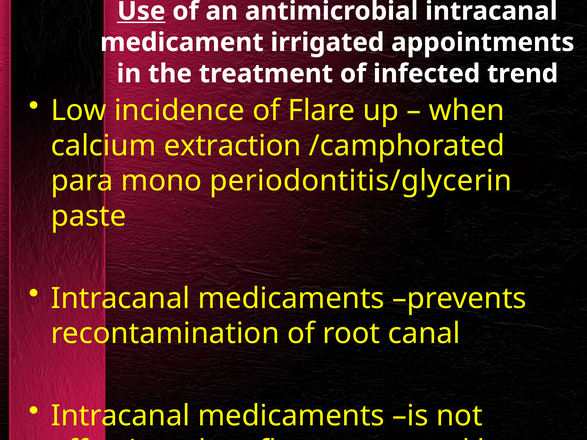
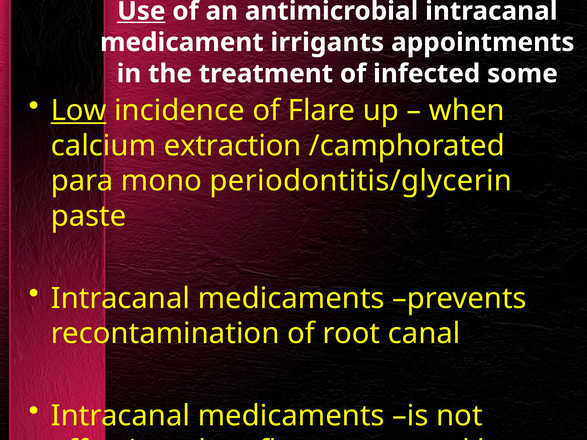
irrigated: irrigated -> irrigants
trend: trend -> some
Low underline: none -> present
